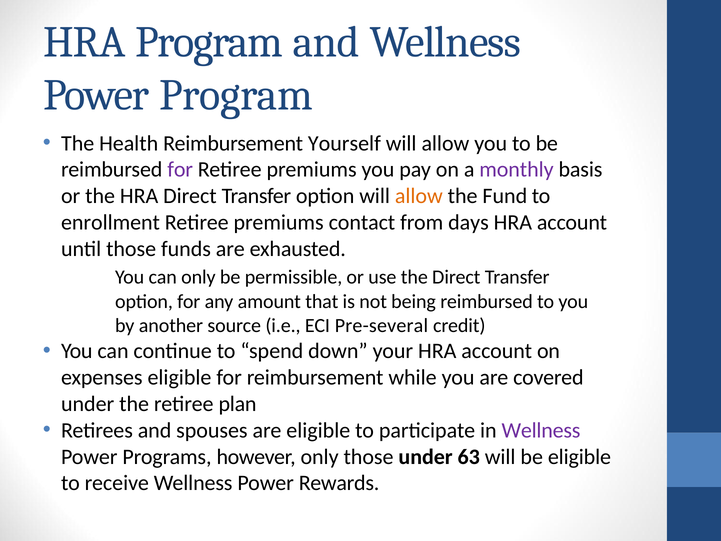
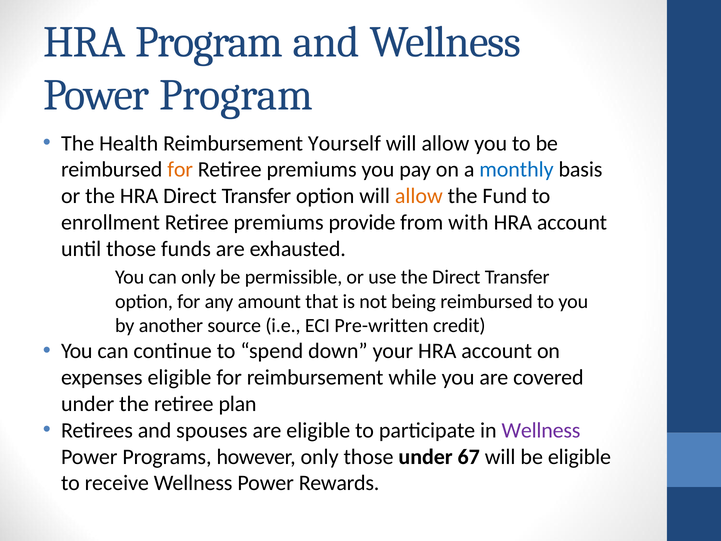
for at (180, 170) colour: purple -> orange
monthly colour: purple -> blue
contact: contact -> provide
days: days -> with
Pre-several: Pre-several -> Pre-written
63: 63 -> 67
